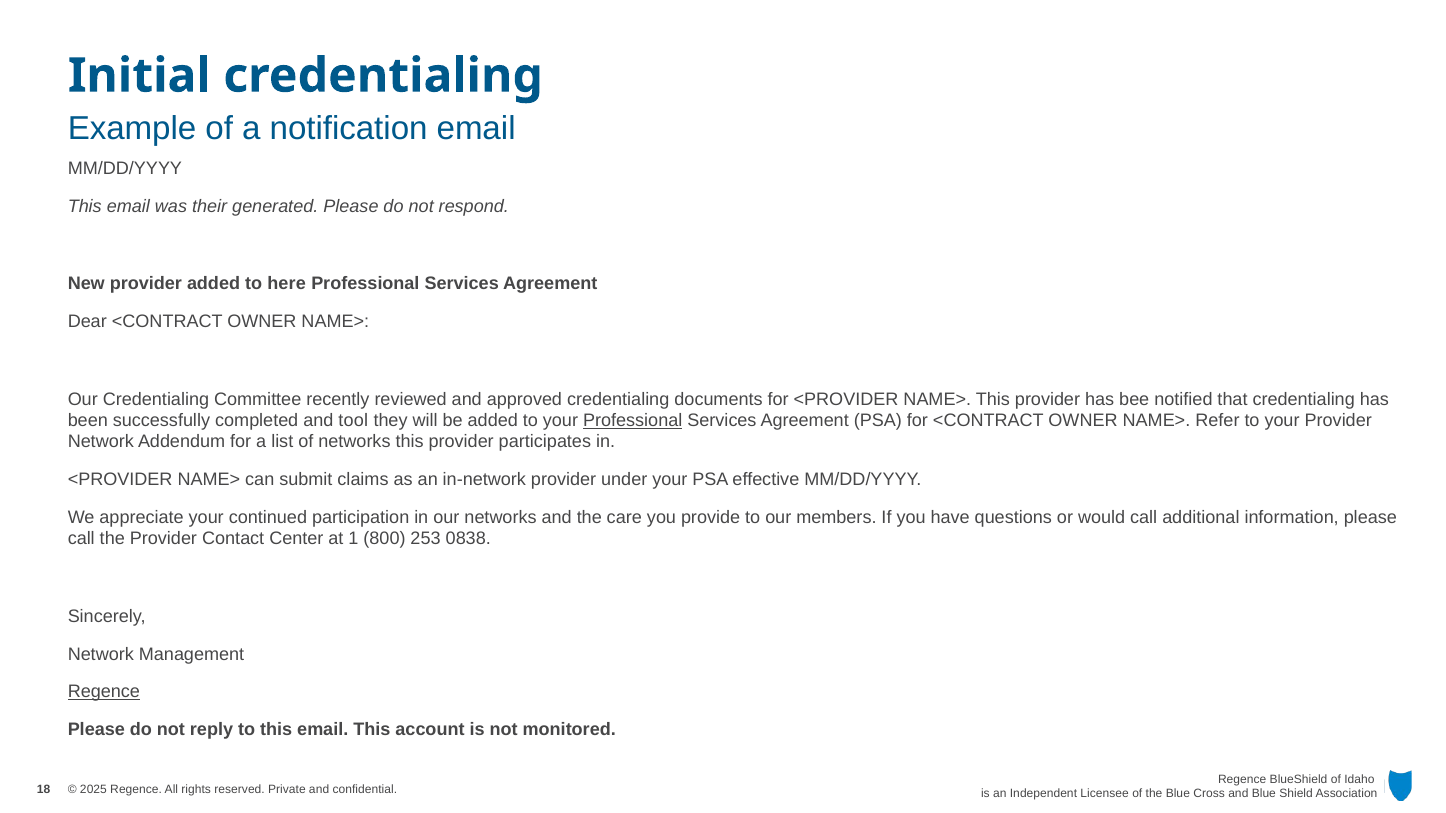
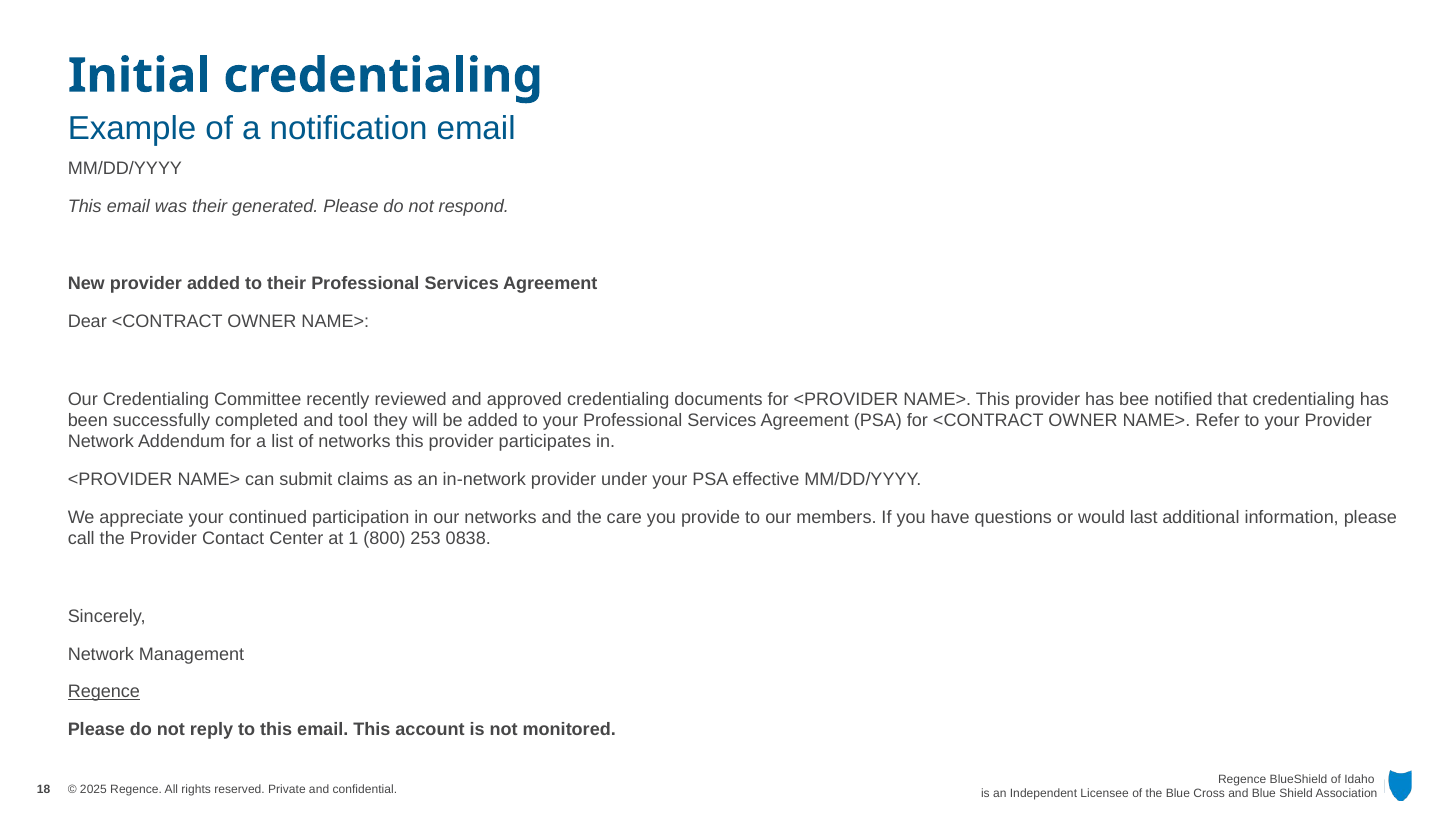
to here: here -> their
Professional at (633, 421) underline: present -> none
would call: call -> last
